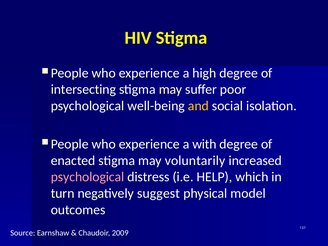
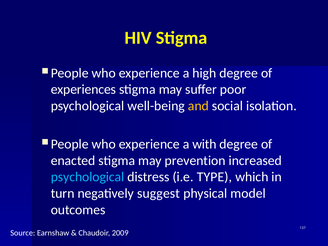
intersecting: intersecting -> experiences
voluntarily: voluntarily -> prevention
psychological at (88, 177) colour: pink -> light blue
HELP: HELP -> TYPE
